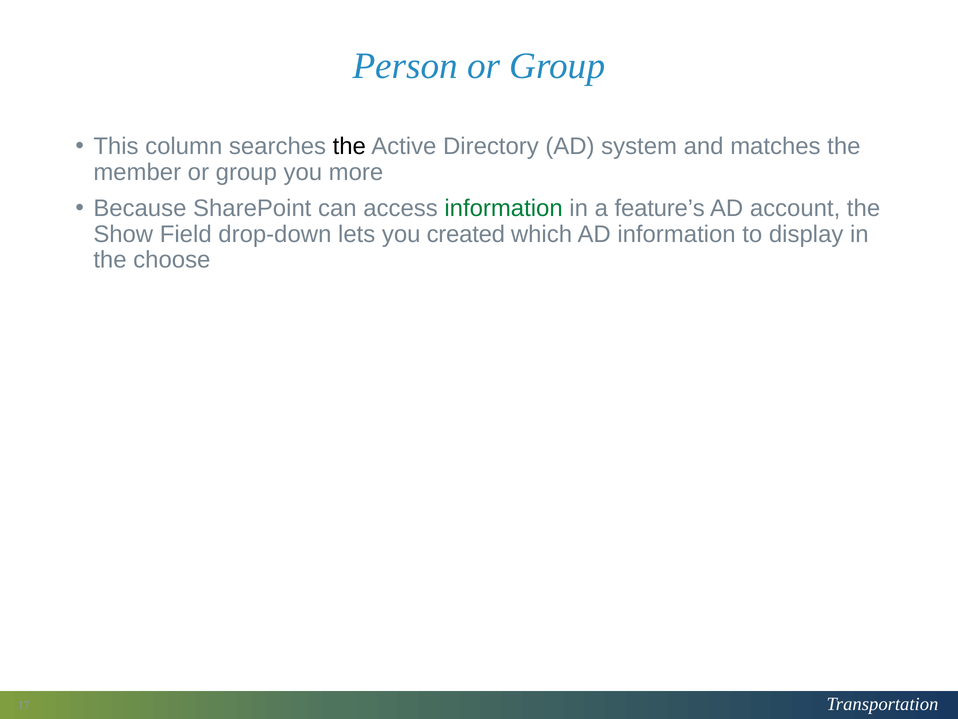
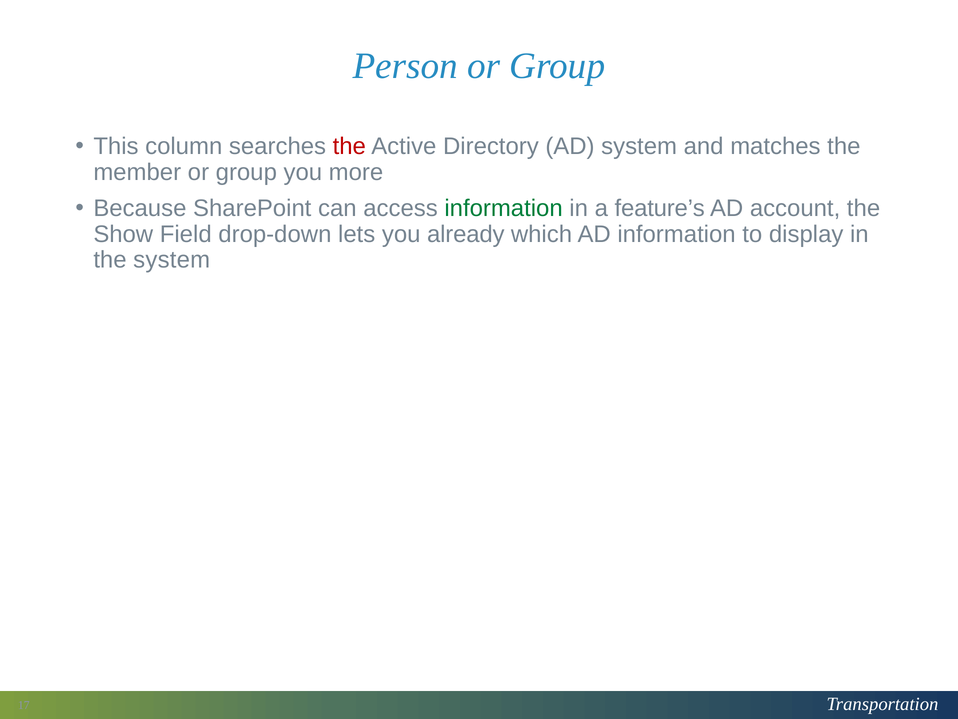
the at (349, 146) colour: black -> red
created: created -> already
the choose: choose -> system
